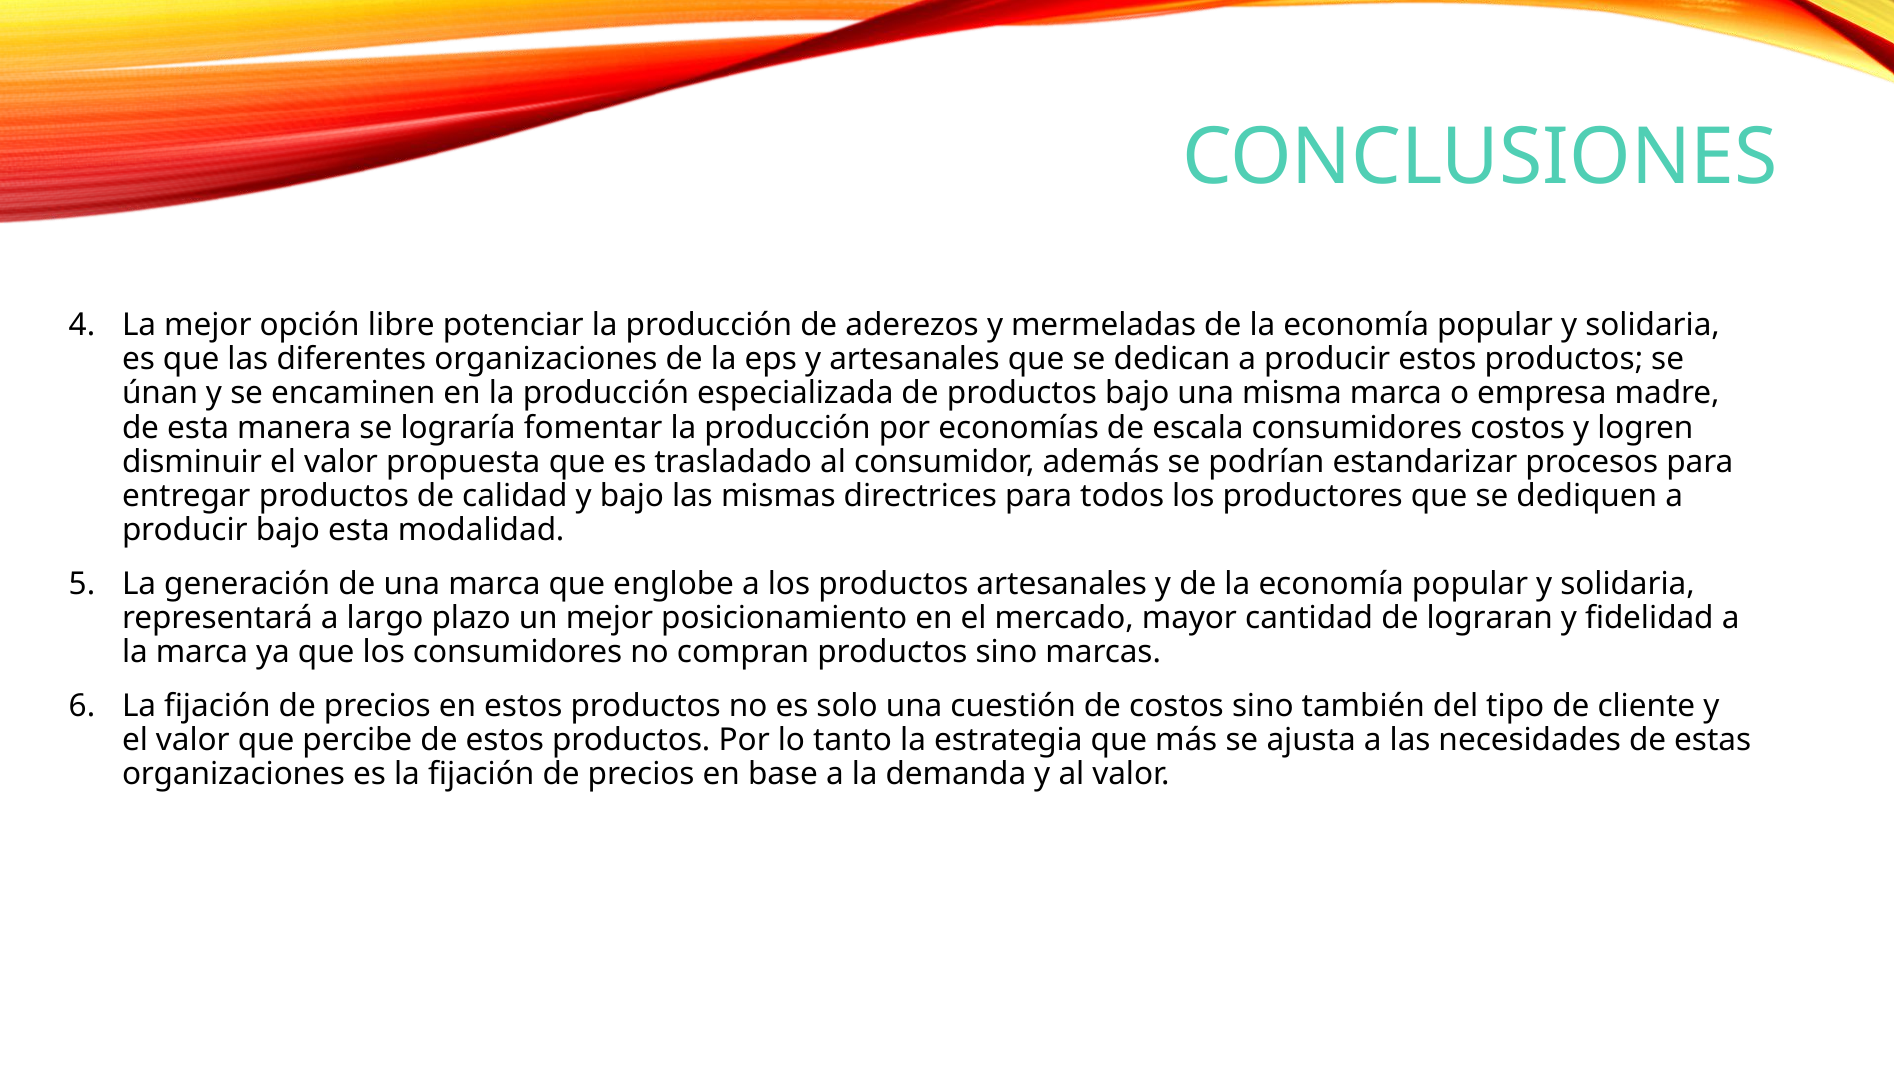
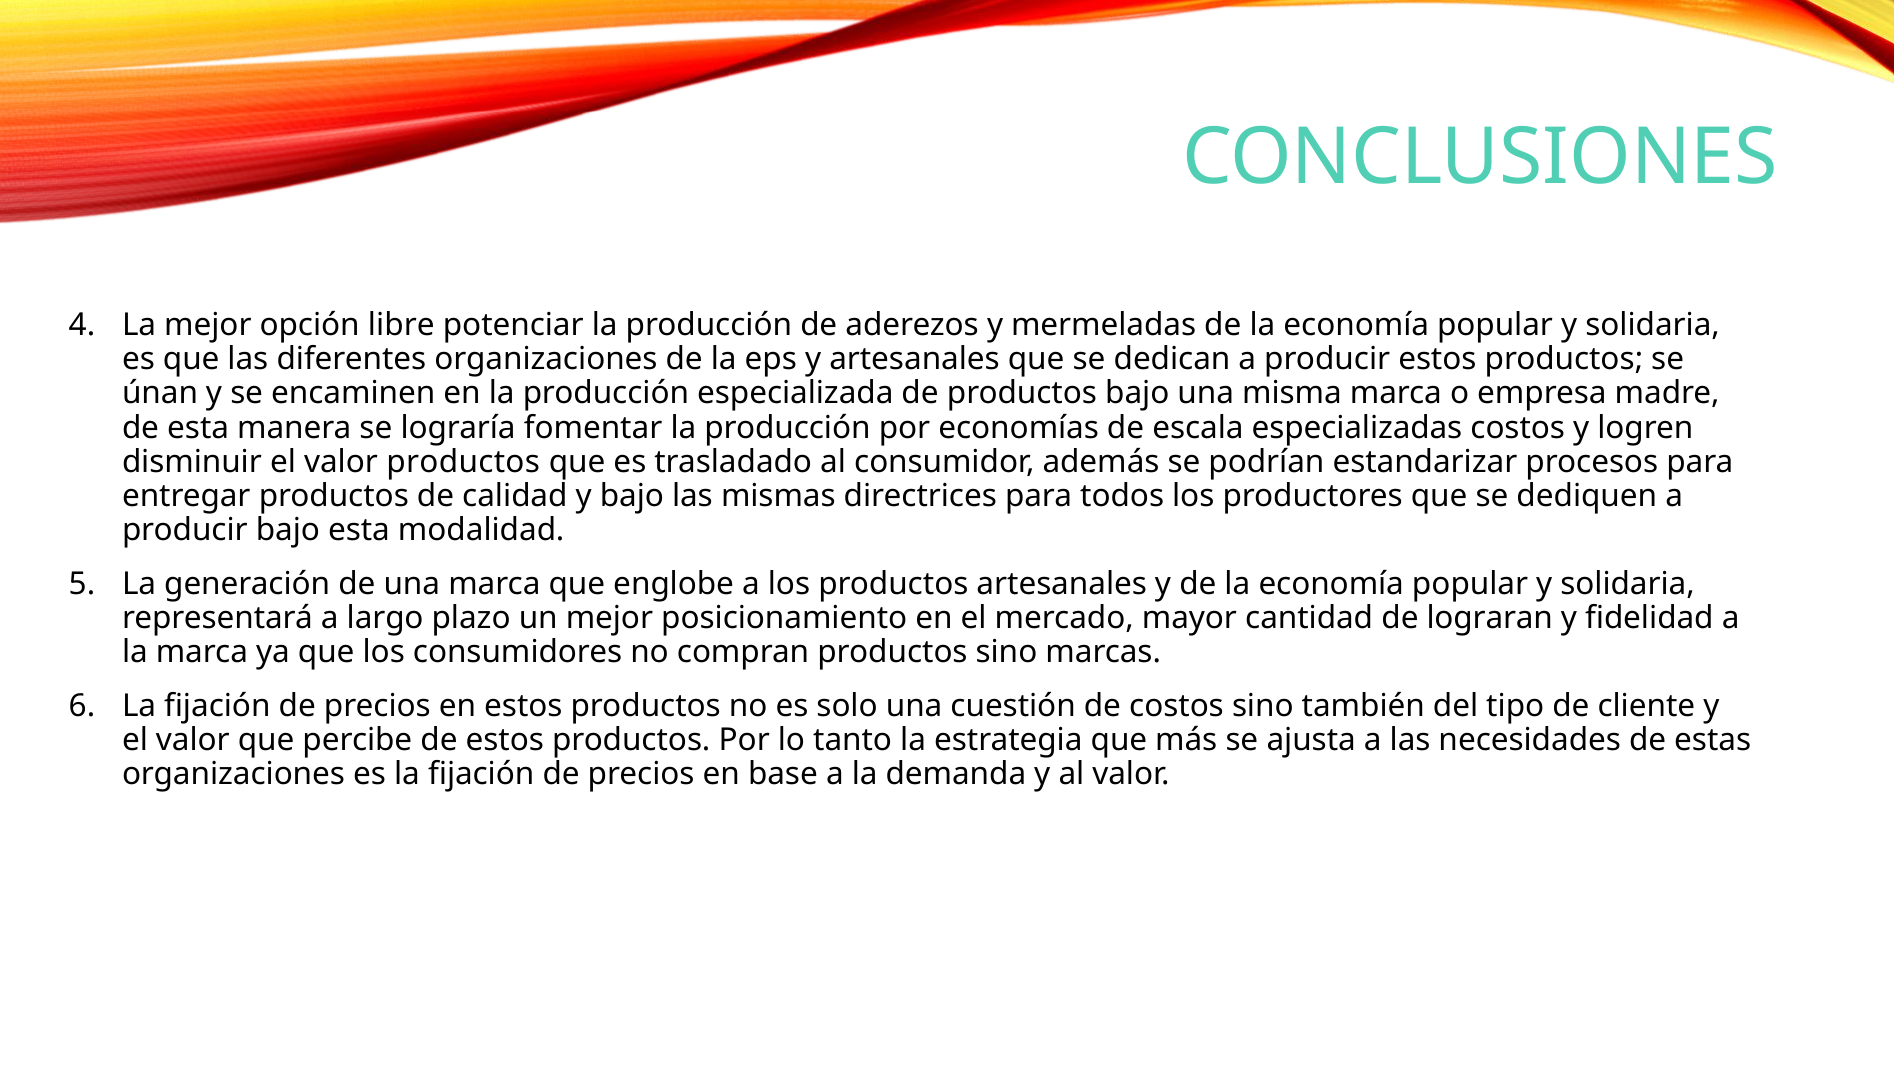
escala consumidores: consumidores -> especializadas
valor propuesta: propuesta -> productos
